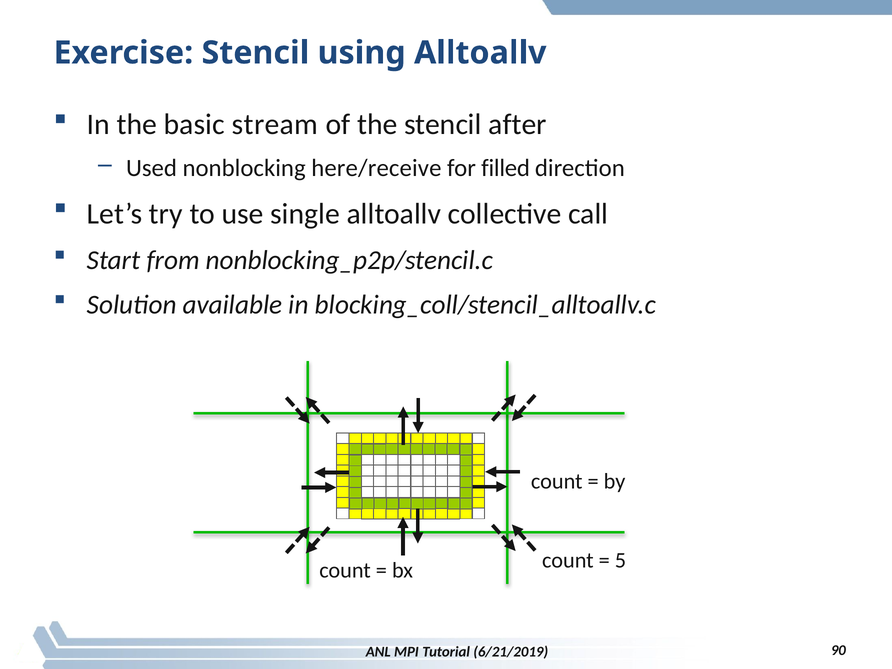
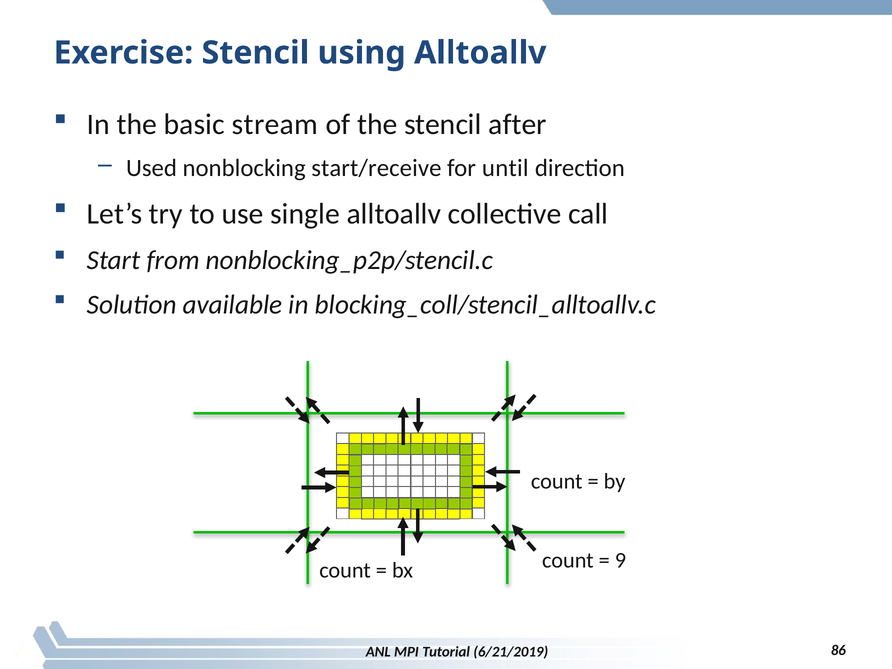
here/receive: here/receive -> start/receive
filled: filled -> until
5: 5 -> 9
90: 90 -> 86
